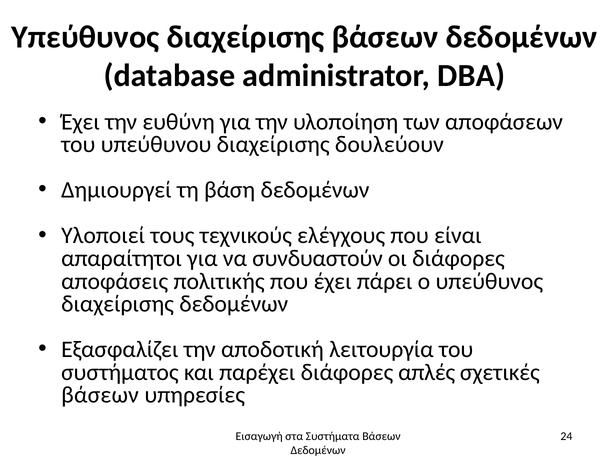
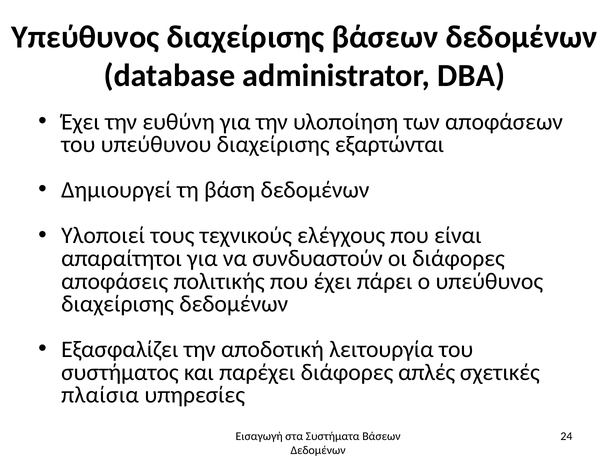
δουλεύουν: δουλεύουν -> εξαρτώνται
βάσεων at (100, 395): βάσεων -> πλαίσια
